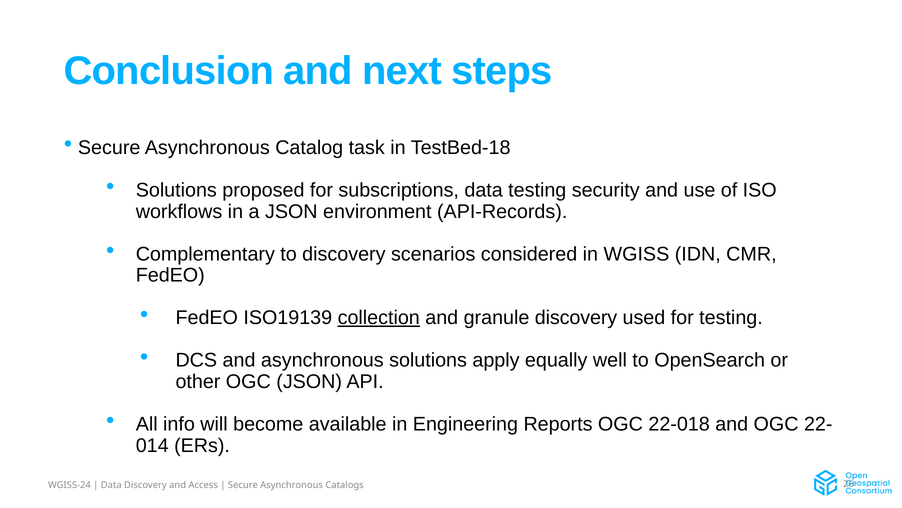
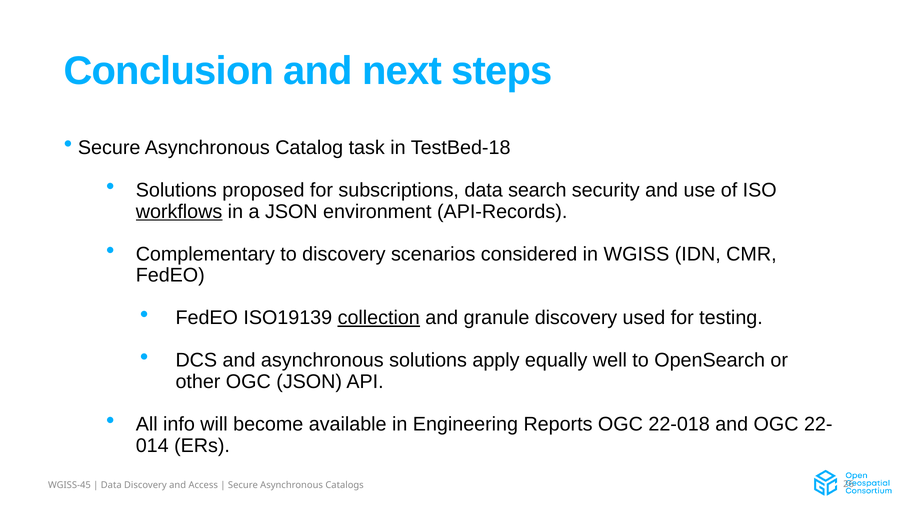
data testing: testing -> search
workflows underline: none -> present
WGISS-24: WGISS-24 -> WGISS-45
